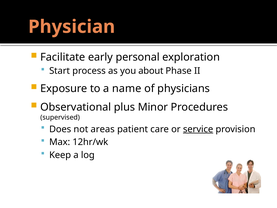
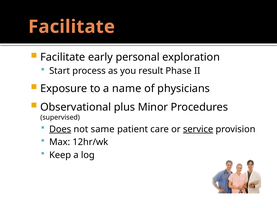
Physician at (72, 27): Physician -> Facilitate
about: about -> result
Does underline: none -> present
areas: areas -> same
